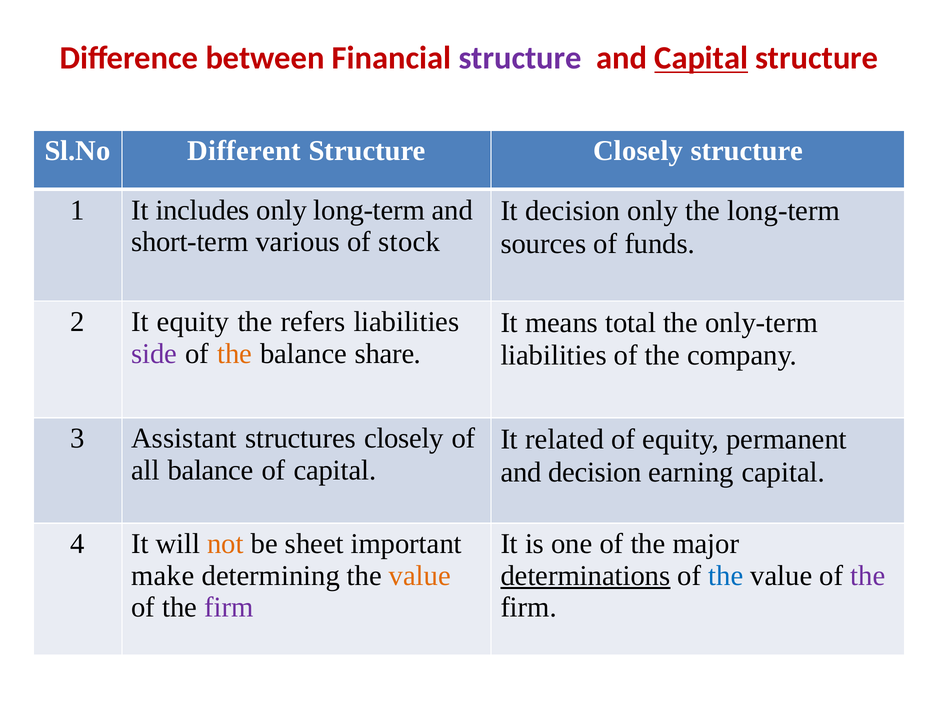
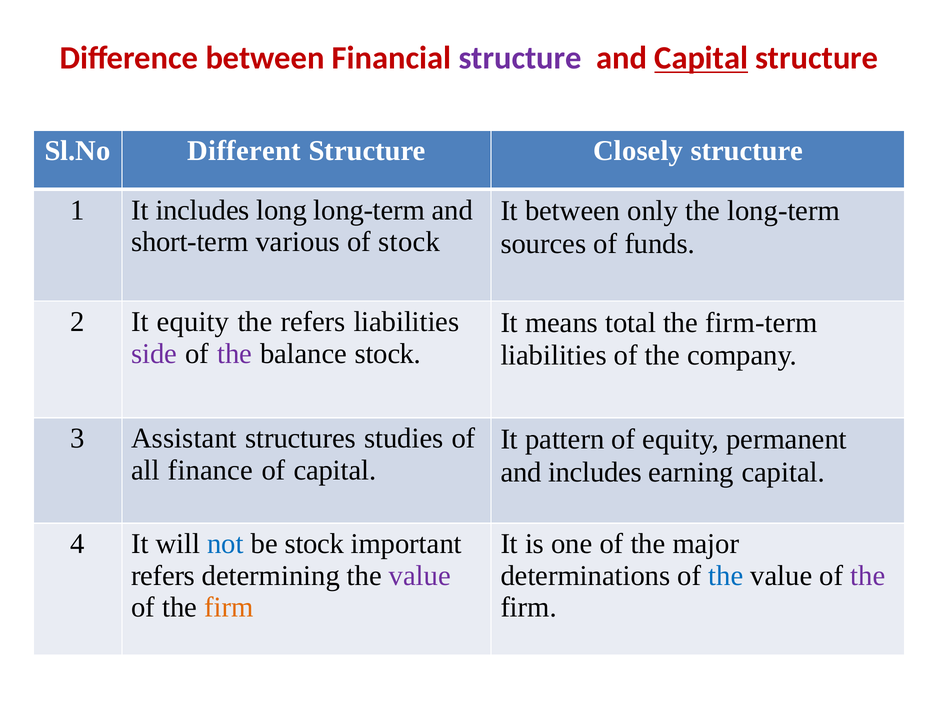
includes only: only -> long
It decision: decision -> between
only-term: only-term -> firm-term
the at (235, 353) colour: orange -> purple
balance share: share -> stock
structures closely: closely -> studies
related: related -> pattern
all balance: balance -> finance
and decision: decision -> includes
not colour: orange -> blue
be sheet: sheet -> stock
make at (163, 575): make -> refers
value at (420, 575) colour: orange -> purple
determinations underline: present -> none
firm at (229, 607) colour: purple -> orange
